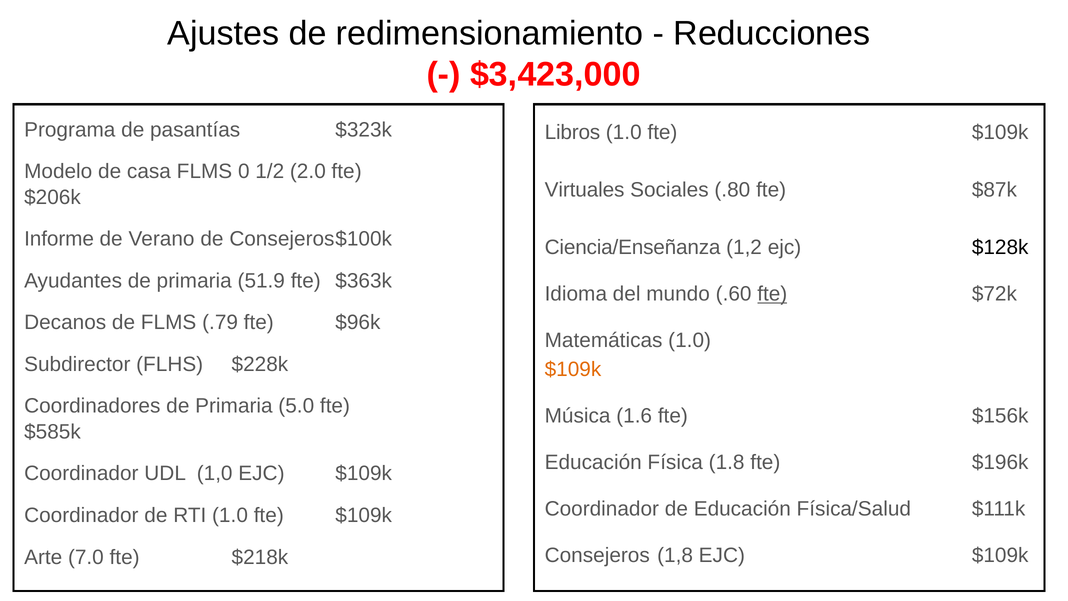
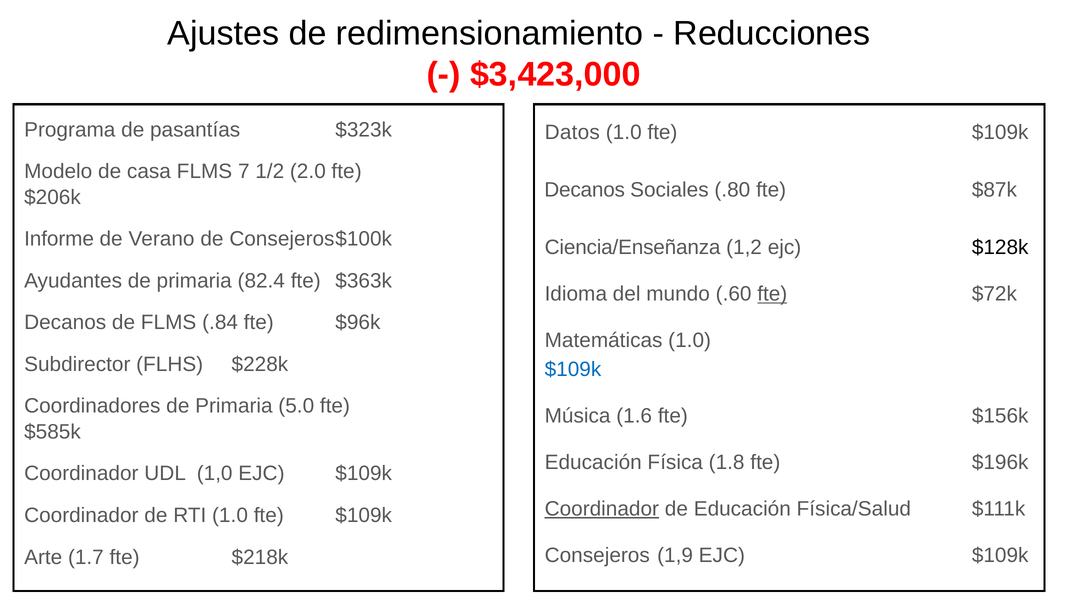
Libros: Libros -> Datos
0: 0 -> 7
Virtuales at (585, 190): Virtuales -> Decanos
51.9: 51.9 -> 82.4
.79: .79 -> .84
$109k at (573, 369) colour: orange -> blue
Coordinador at (602, 509) underline: none -> present
1,8: 1,8 -> 1,9
7.0: 7.0 -> 1.7
